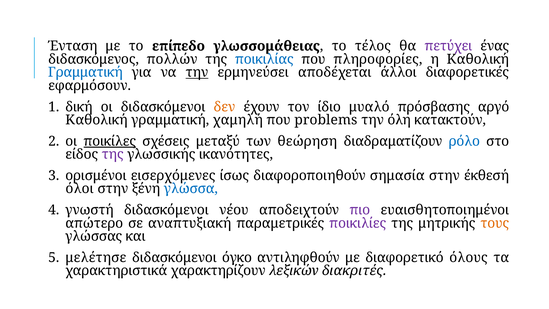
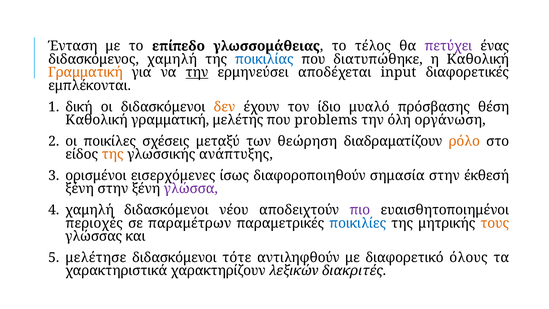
διδασκόμενος πολλών: πολλών -> χαμηλή
πληροφορίες: πληροφορίες -> διατυπώθηκε
Γραμματική at (85, 72) colour: blue -> orange
άλλοι: άλλοι -> input
εφαρμόσουν: εφαρμόσουν -> εμπλέκονται
αργό: αργό -> θέση
χαμηλή: χαμηλή -> μελέτης
κατακτούν: κατακτούν -> οργάνωση
ποικίλες underline: present -> none
ρόλο colour: blue -> orange
της at (113, 154) colour: purple -> orange
ικανότητες: ικανότητες -> ανάπτυξης
όλοι at (80, 189): όλοι -> ξένη
γλώσσα colour: blue -> purple
γνωστή at (89, 210): γνωστή -> χαμηλή
απώτερο: απώτερο -> περιοχές
αναπτυξιακή: αναπτυξιακή -> παραμέτρων
ποικιλίες colour: purple -> blue
όγκο: όγκο -> τότε
